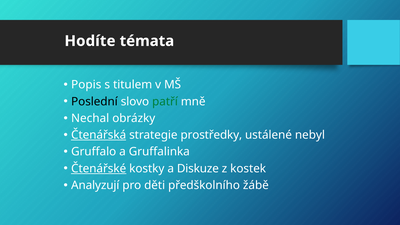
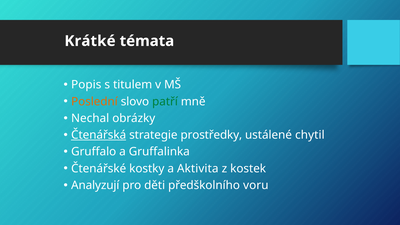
Hodíte: Hodíte -> Krátké
Poslední colour: black -> orange
nebyl: nebyl -> chytil
Čtenářské underline: present -> none
Diskuze: Diskuze -> Aktivita
žábě: žábě -> voru
